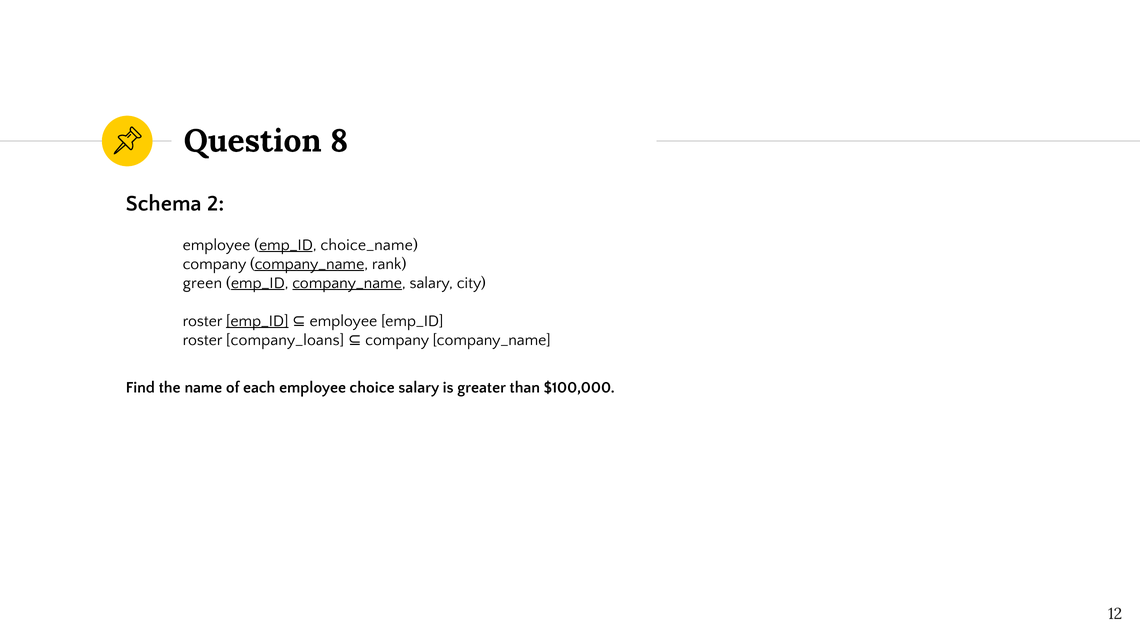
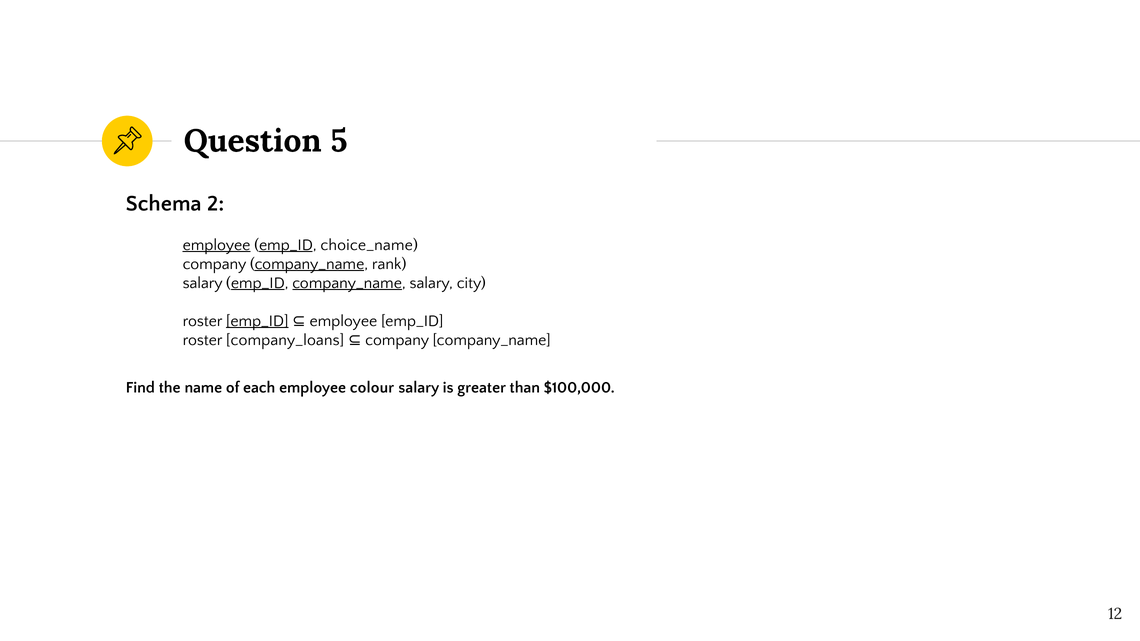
8: 8 -> 5
employee at (217, 245) underline: none -> present
green at (203, 283): green -> salary
choice: choice -> colour
